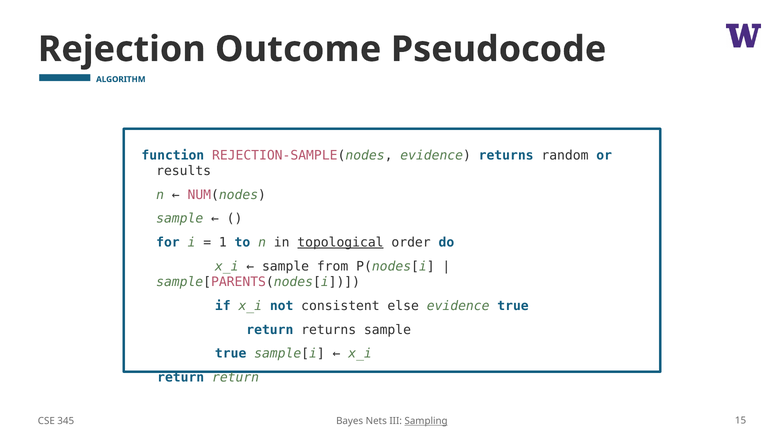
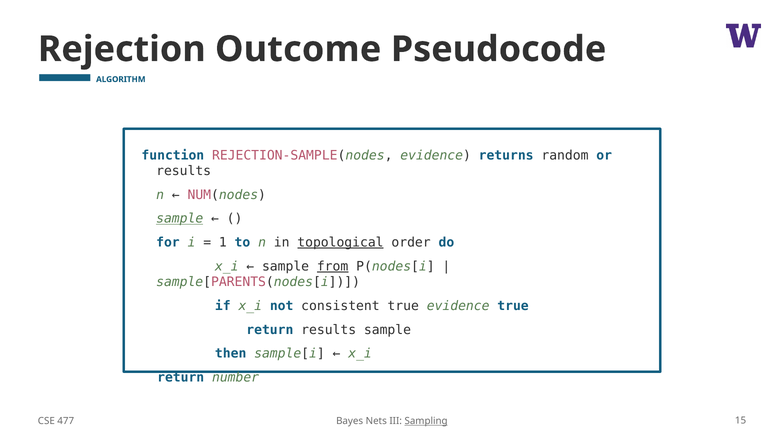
sample at (180, 219) underline: none -> present
from underline: none -> present
consistent else: else -> true
return returns: returns -> results
true at (231, 354): true -> then
return return: return -> number
345: 345 -> 477
